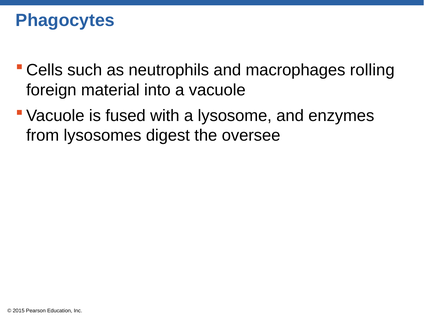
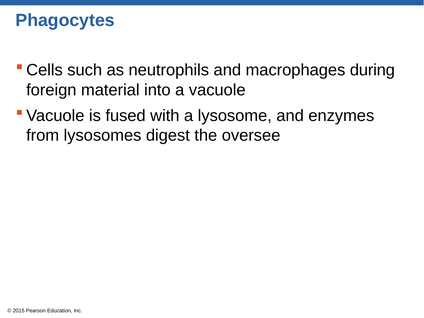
rolling: rolling -> during
